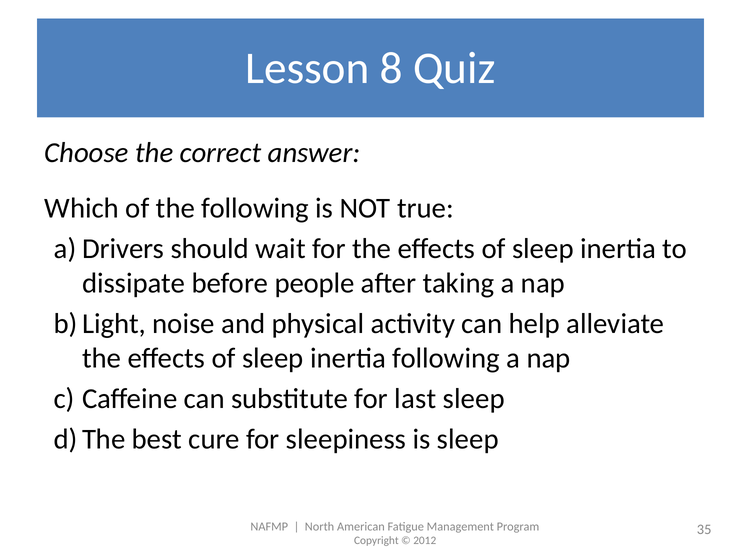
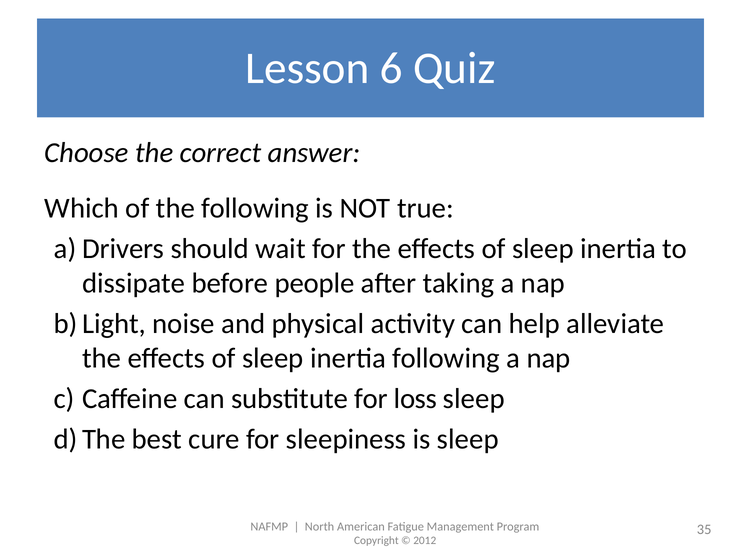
8: 8 -> 6
last: last -> loss
